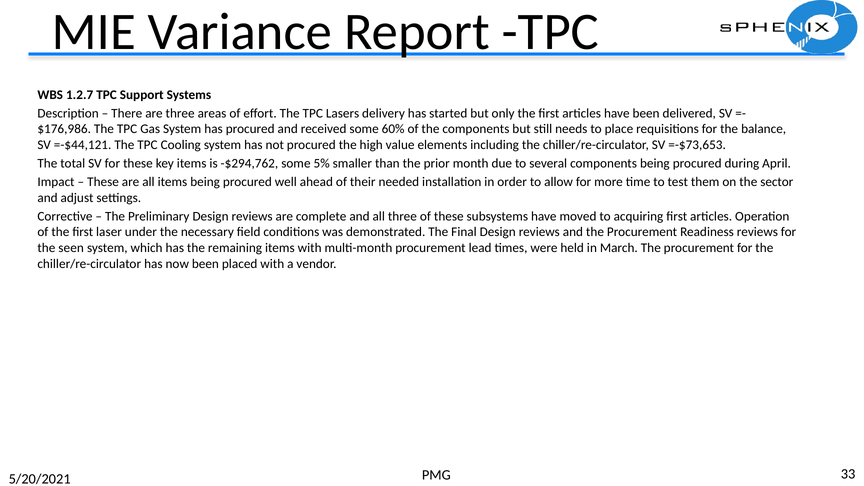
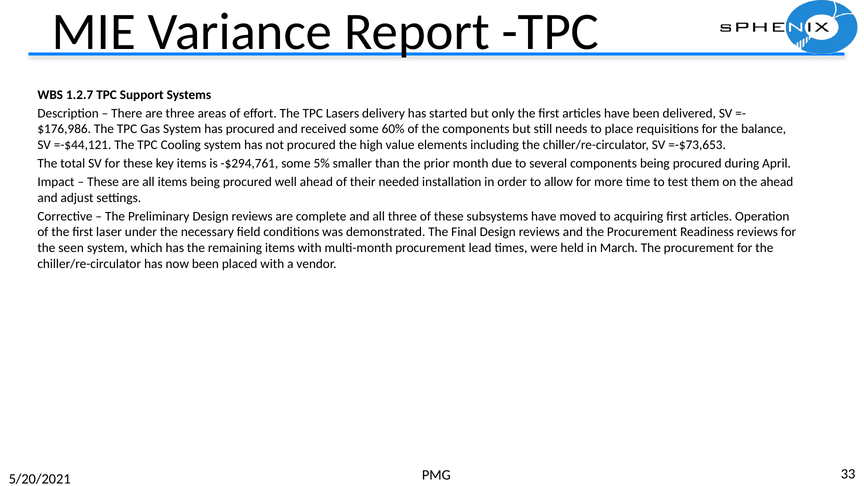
-$294,762: -$294,762 -> -$294,761
the sector: sector -> ahead
